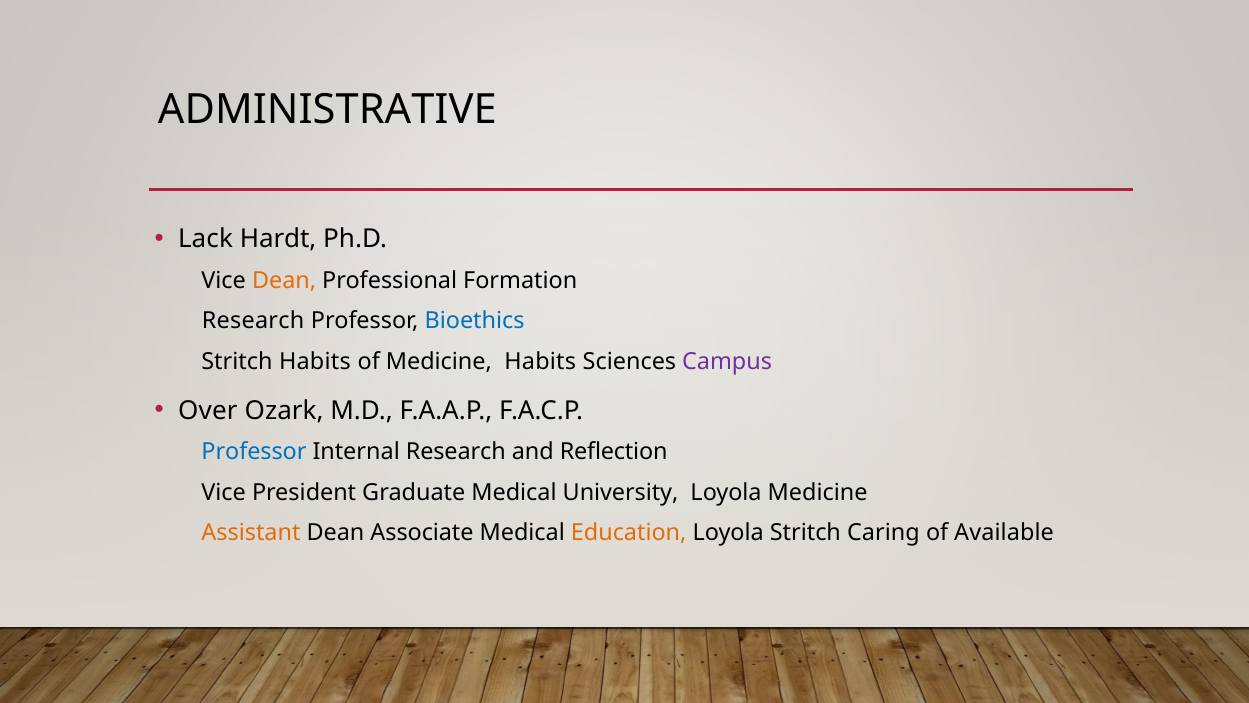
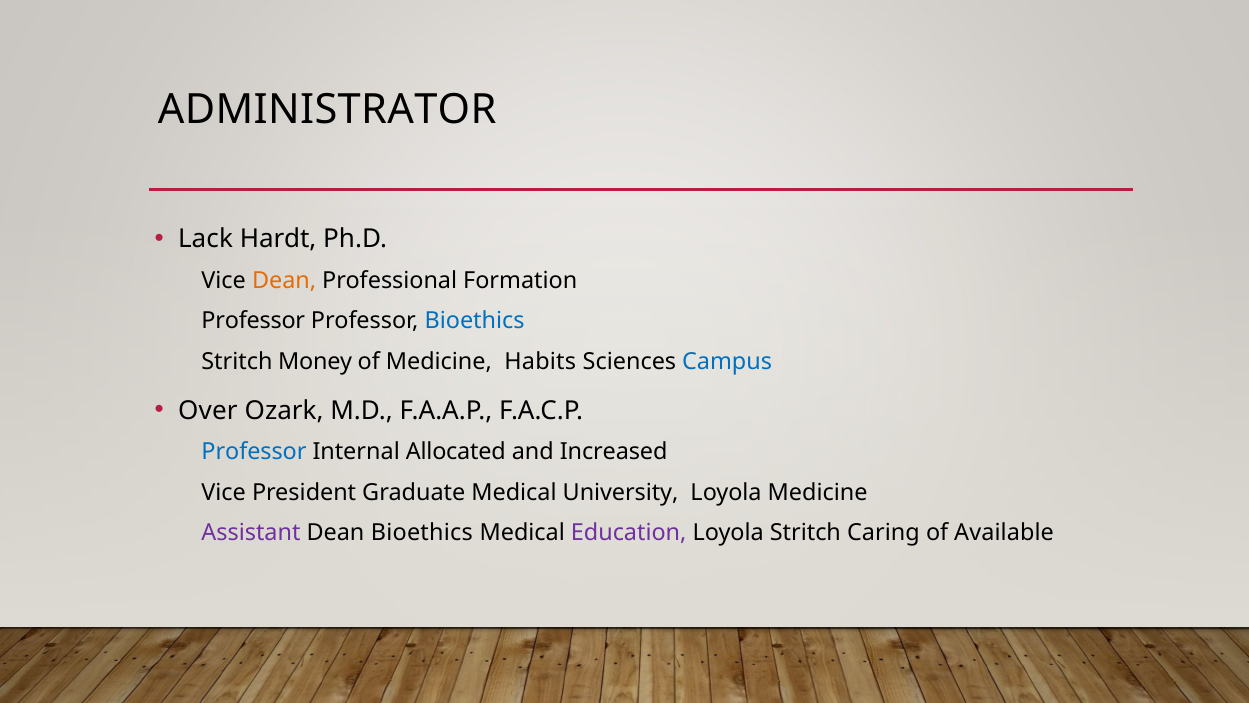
ADMINISTRATIVE: ADMINISTRATIVE -> ADMINISTRATOR
Research at (253, 321): Research -> Professor
Stritch Habits: Habits -> Money
Campus colour: purple -> blue
Internal Research: Research -> Allocated
Reflection: Reflection -> Increased
Assistant colour: orange -> purple
Dean Associate: Associate -> Bioethics
Education colour: orange -> purple
